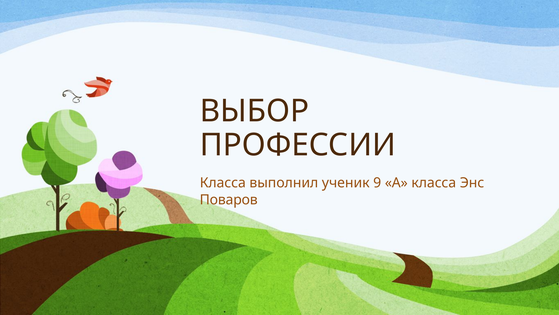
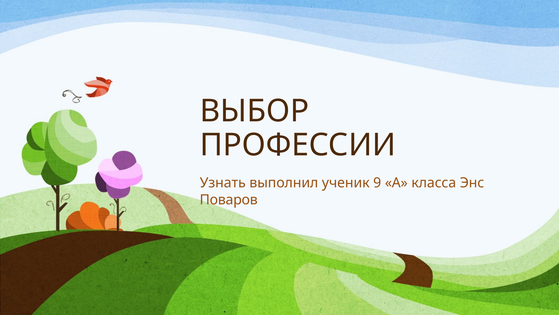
Класса at (223, 183): Класса -> Узнать
